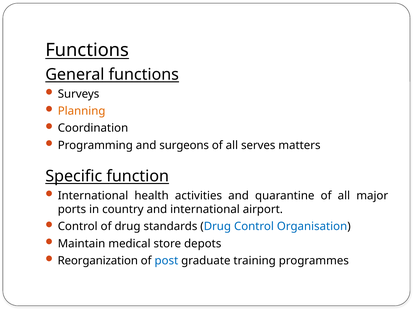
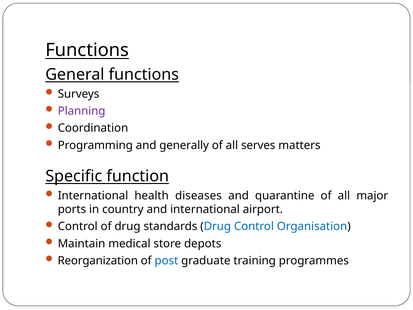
Planning colour: orange -> purple
surgeons: surgeons -> generally
activities: activities -> diseases
